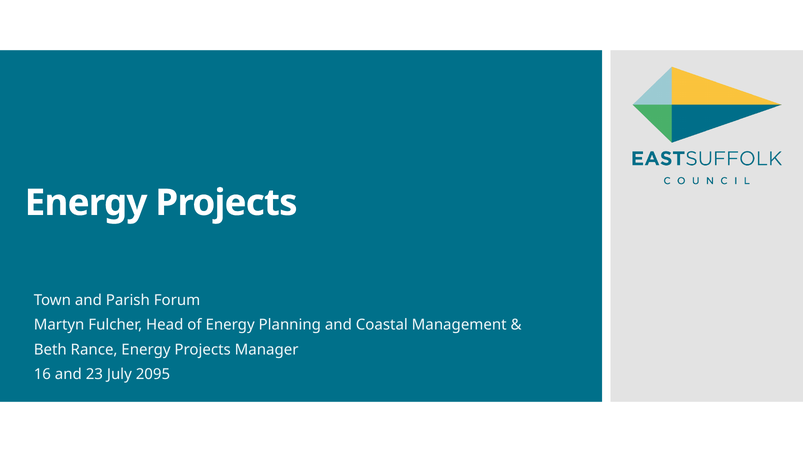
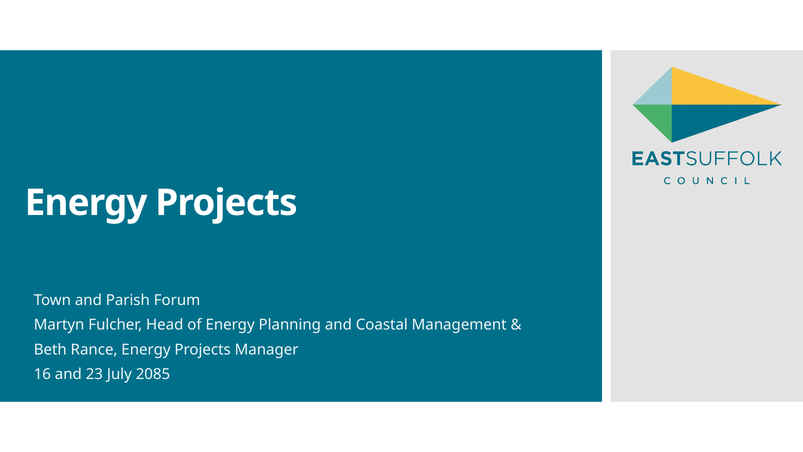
2095: 2095 -> 2085
